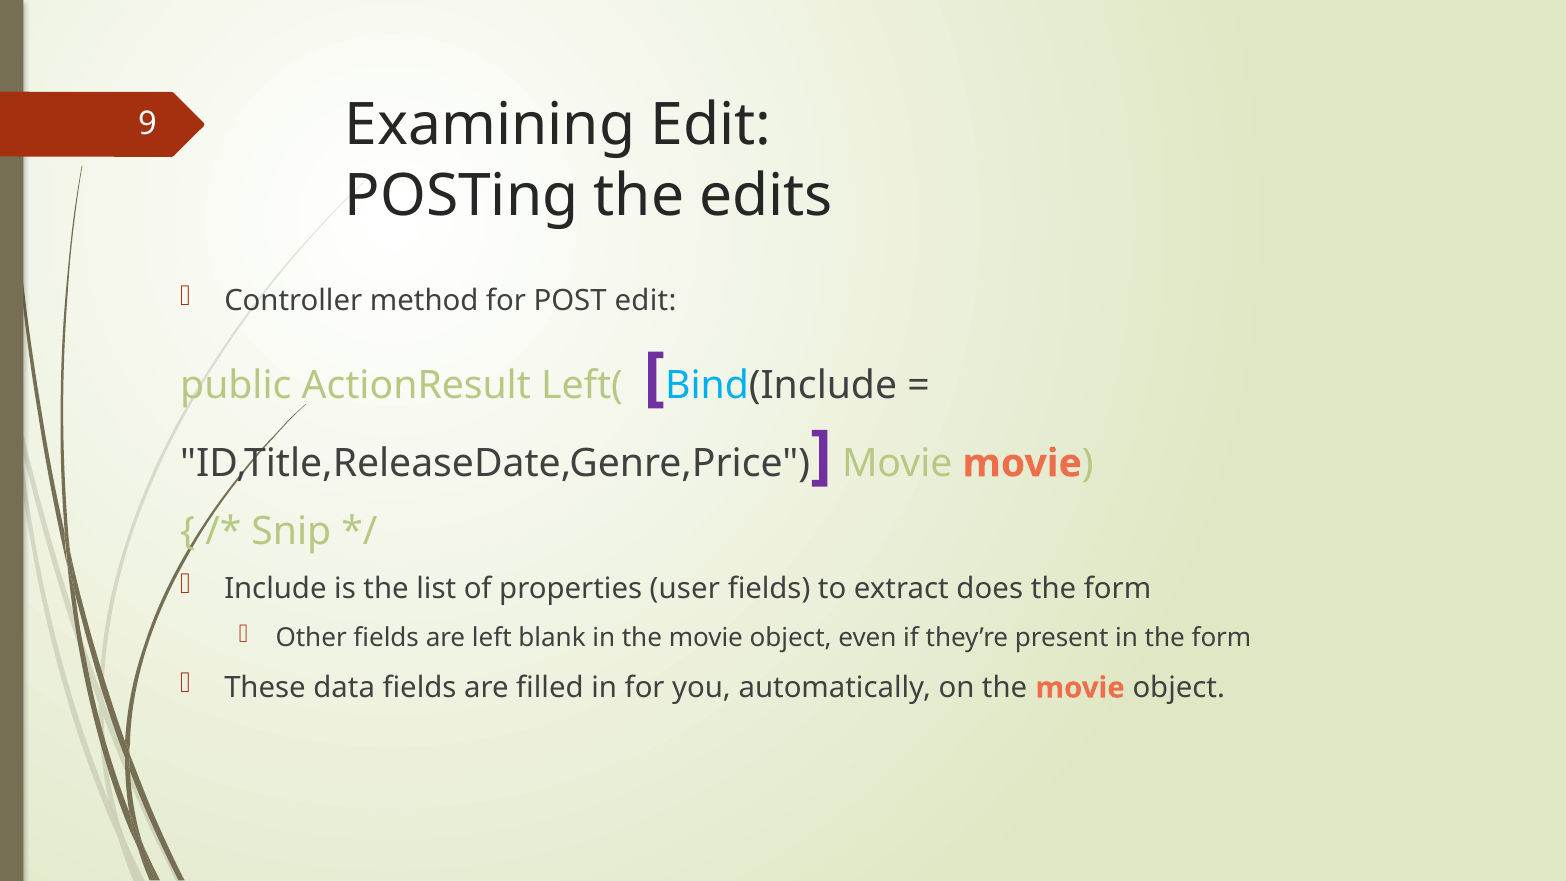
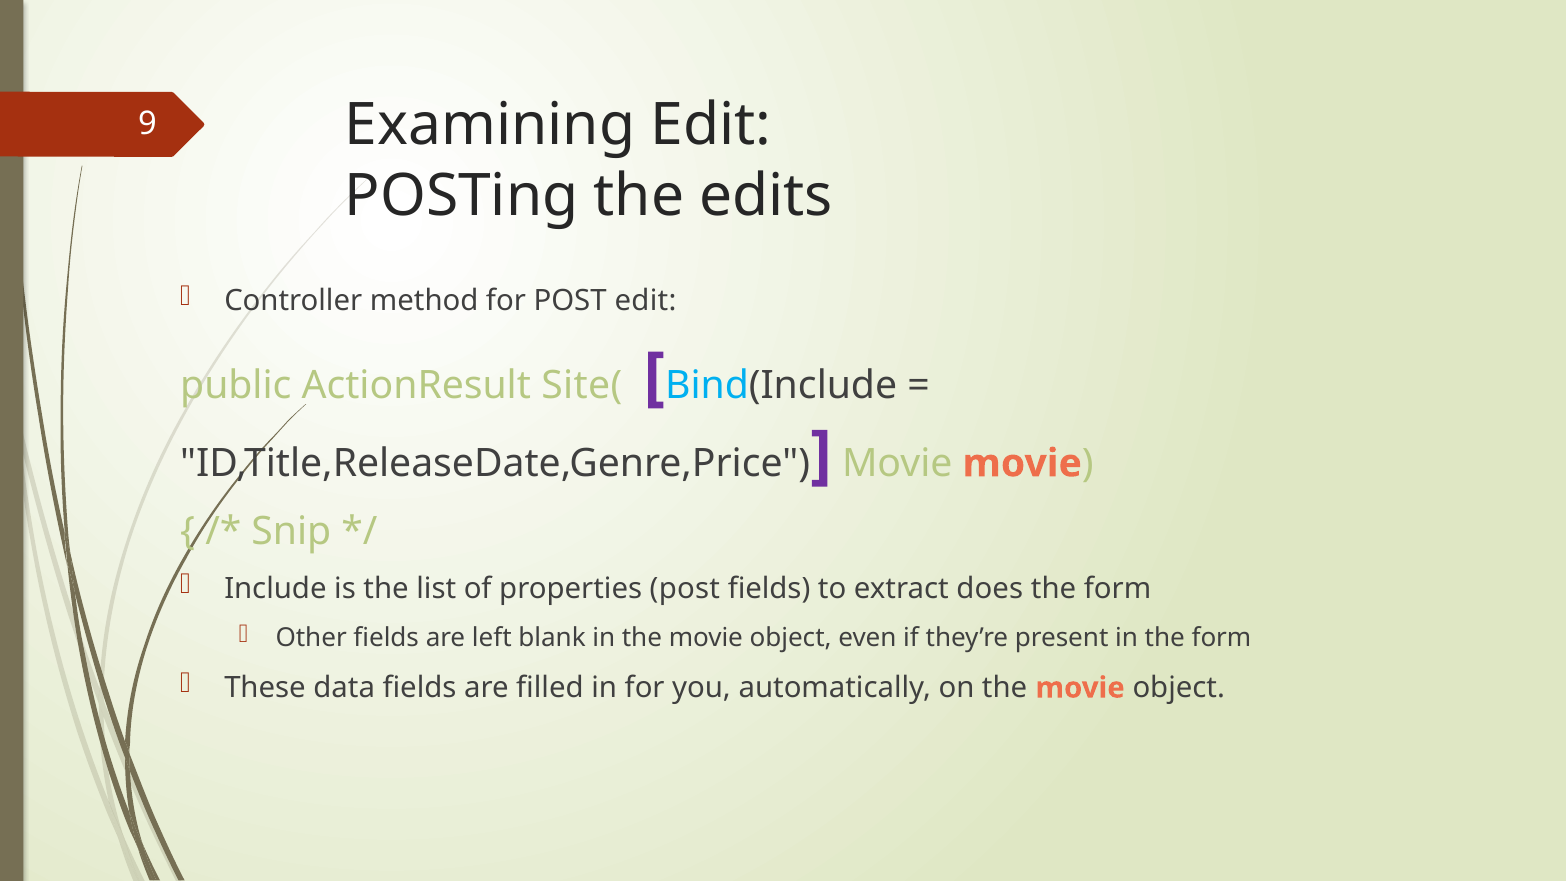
Left(: Left( -> Site(
properties user: user -> post
